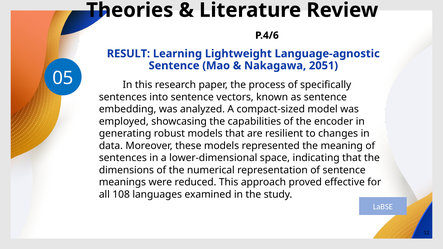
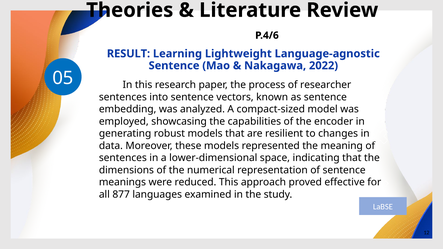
2051: 2051 -> 2022
specifically: specifically -> researcher
108: 108 -> 877
